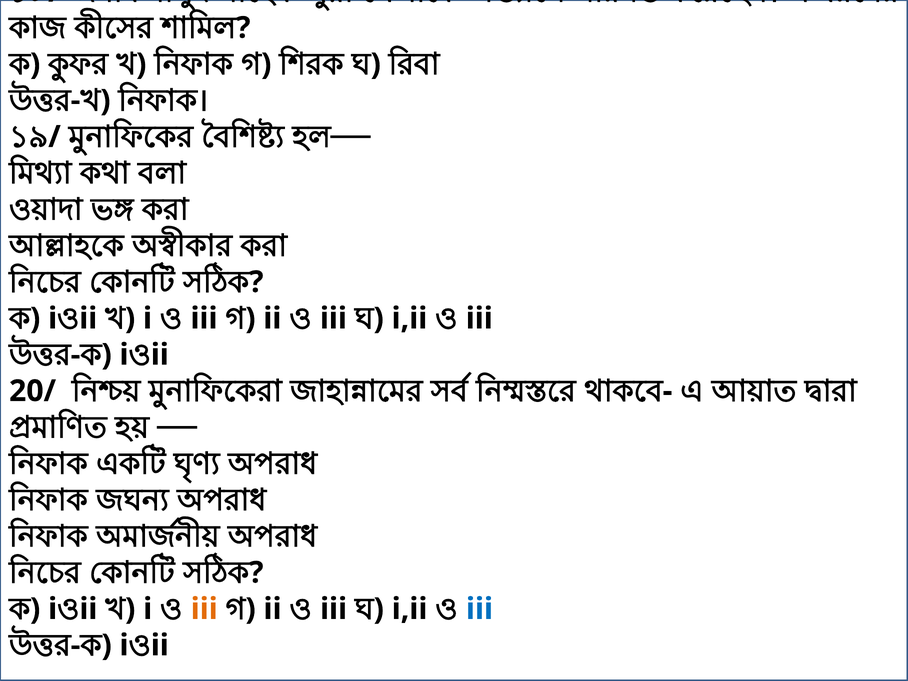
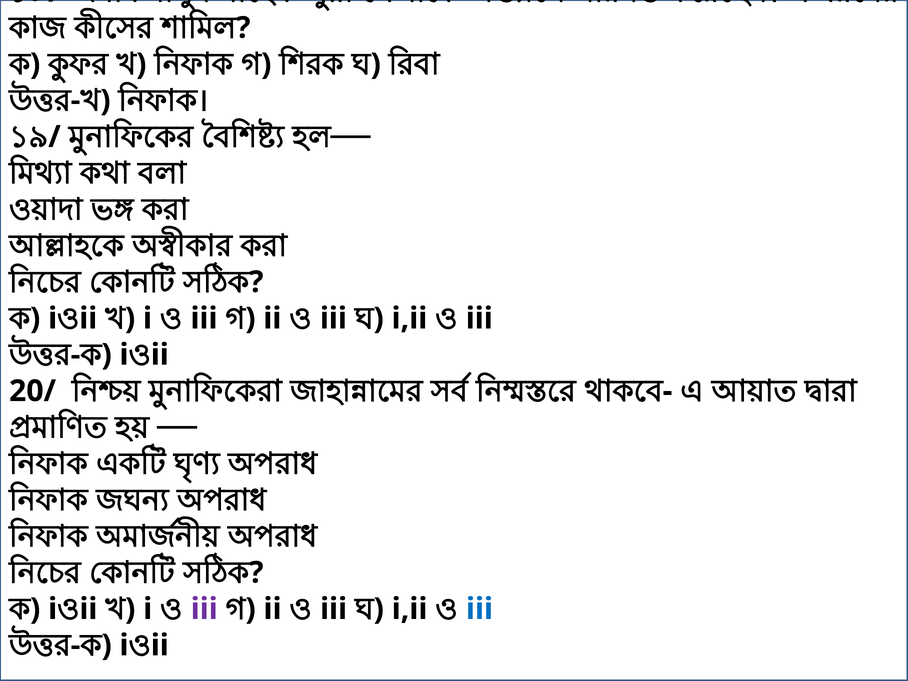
iii at (204, 609) colour: orange -> purple
